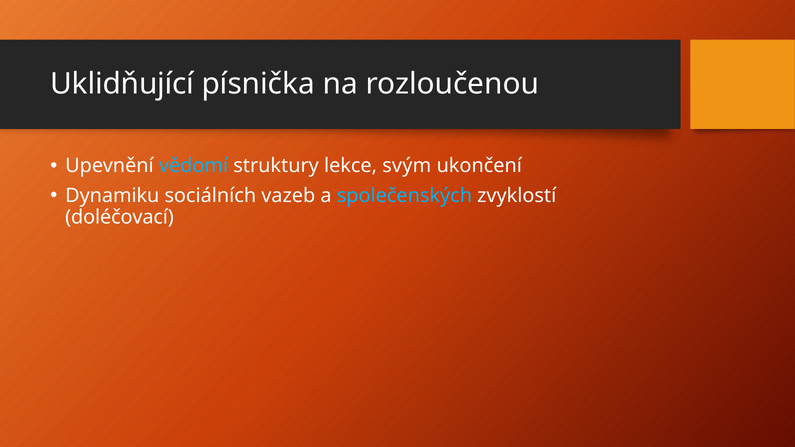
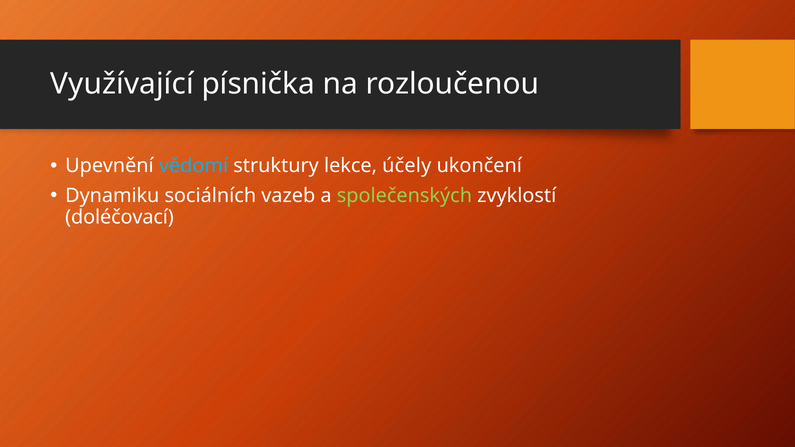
Uklidňující: Uklidňující -> Využívající
svým: svým -> účely
společenských colour: light blue -> light green
